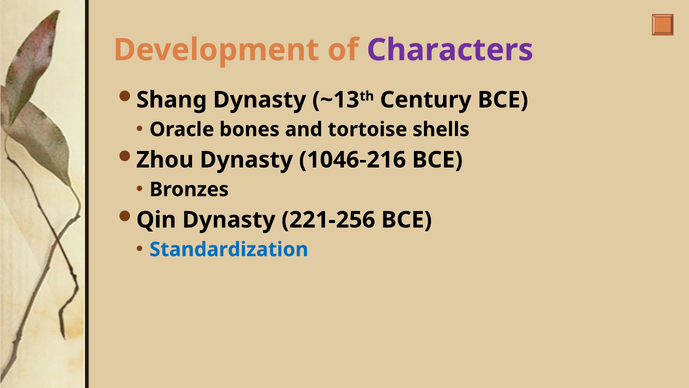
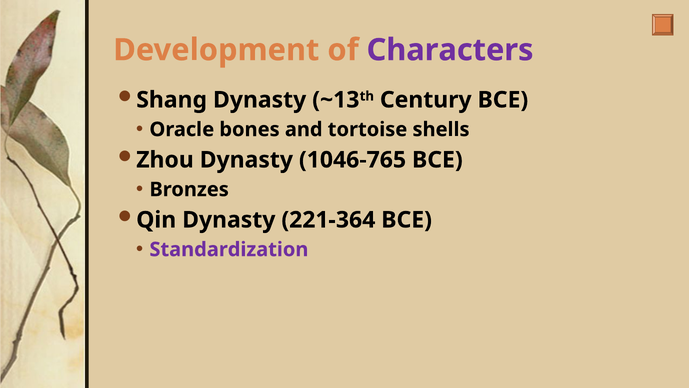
1046-216: 1046-216 -> 1046-765
221-256: 221-256 -> 221-364
Standardization colour: blue -> purple
